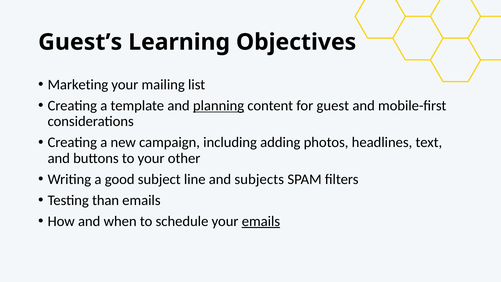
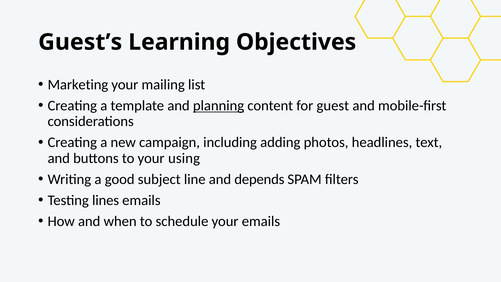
other: other -> using
subjects: subjects -> depends
than: than -> lines
emails at (261, 221) underline: present -> none
